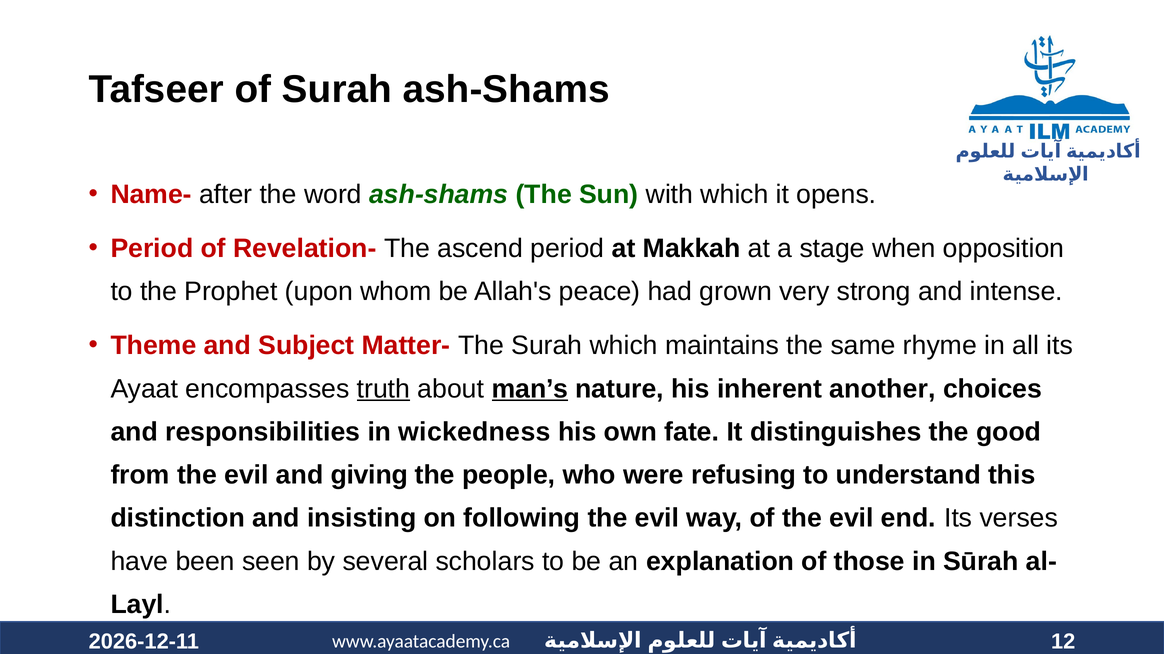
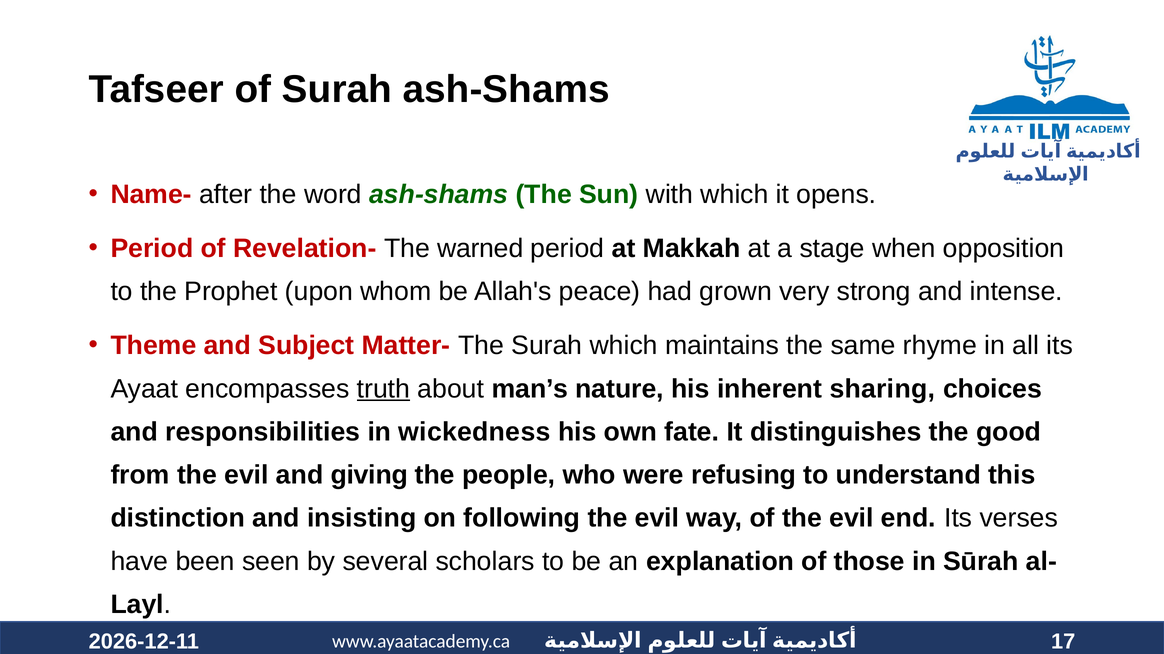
ascend: ascend -> warned
man’s underline: present -> none
another: another -> sharing
12: 12 -> 17
